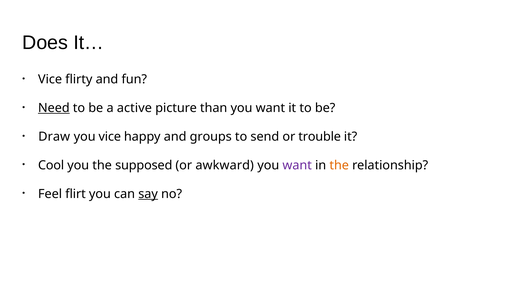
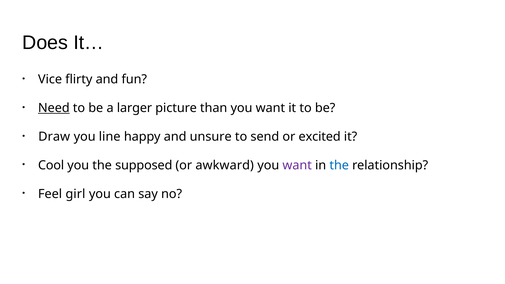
active: active -> larger
you vice: vice -> line
groups: groups -> unsure
trouble: trouble -> excited
the at (339, 165) colour: orange -> blue
flirt: flirt -> girl
say underline: present -> none
